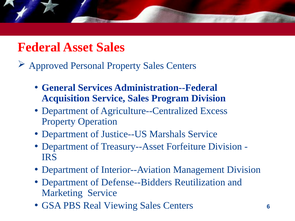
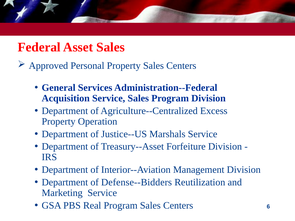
Real Viewing: Viewing -> Program
